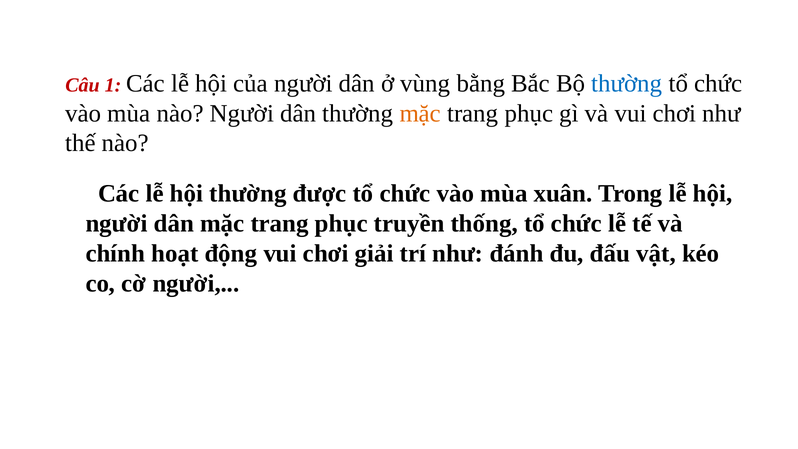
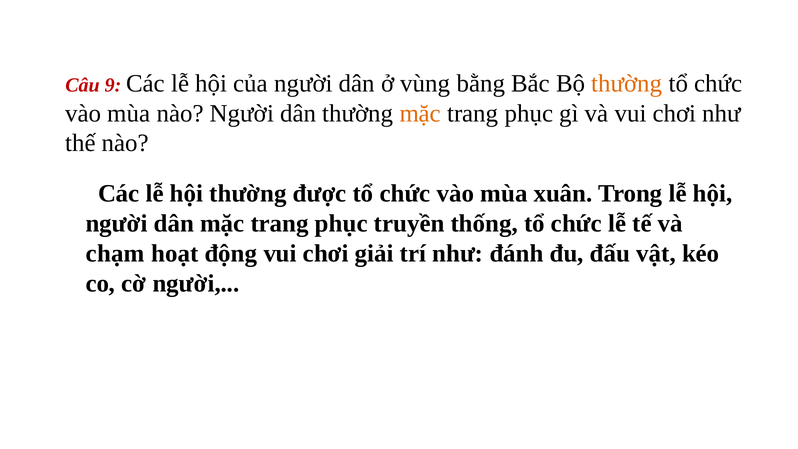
1: 1 -> 9
thường at (627, 83) colour: blue -> orange
chính: chính -> chạm
